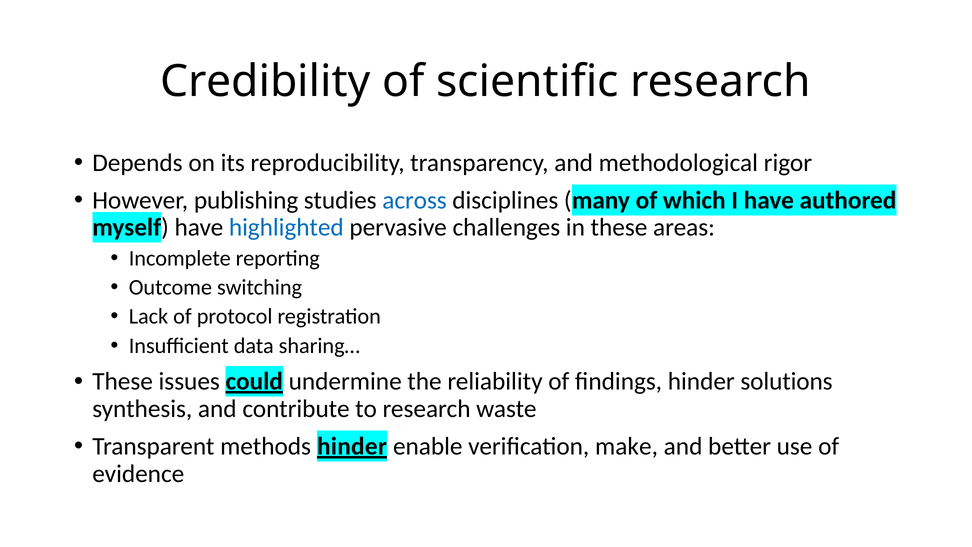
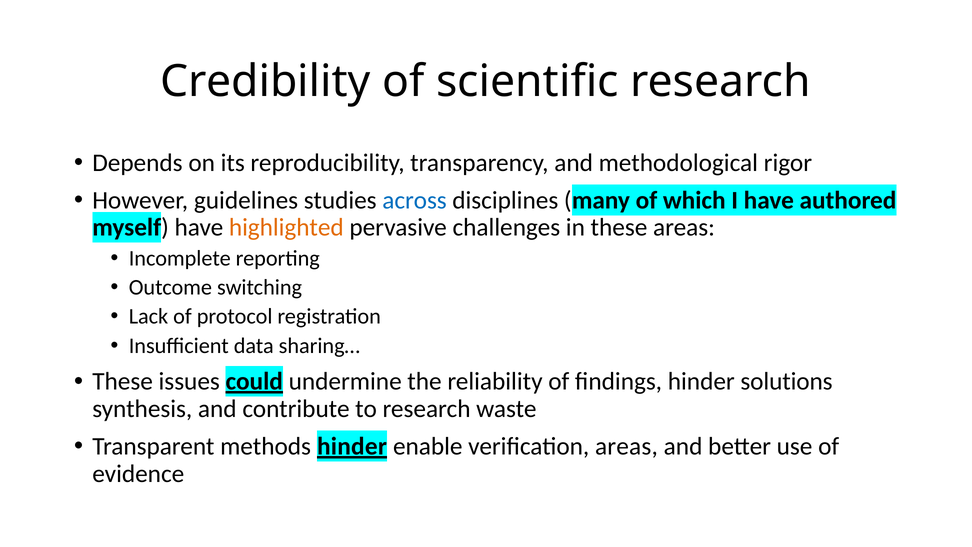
publishing: publishing -> guidelines
highlighted colour: blue -> orange
verification make: make -> areas
